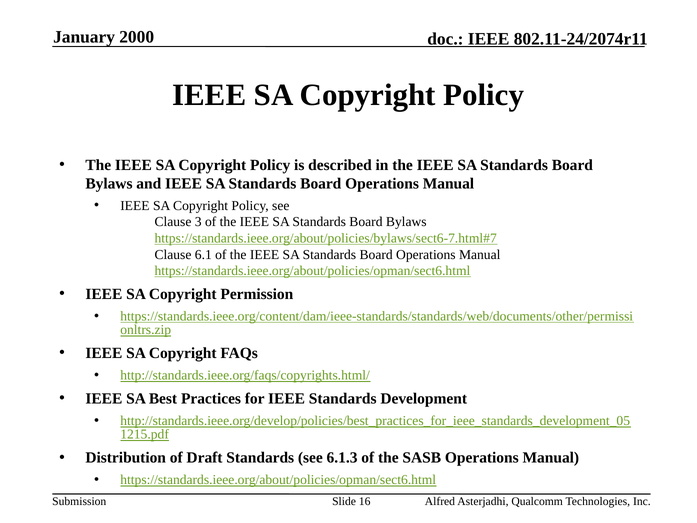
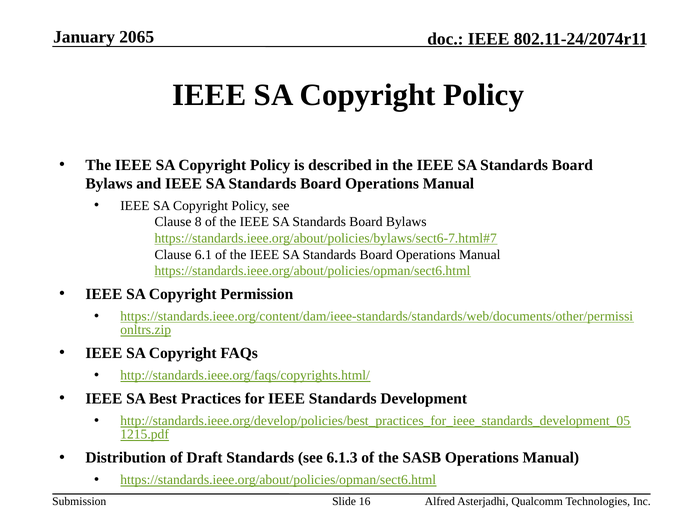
2000: 2000 -> 2065
3: 3 -> 8
